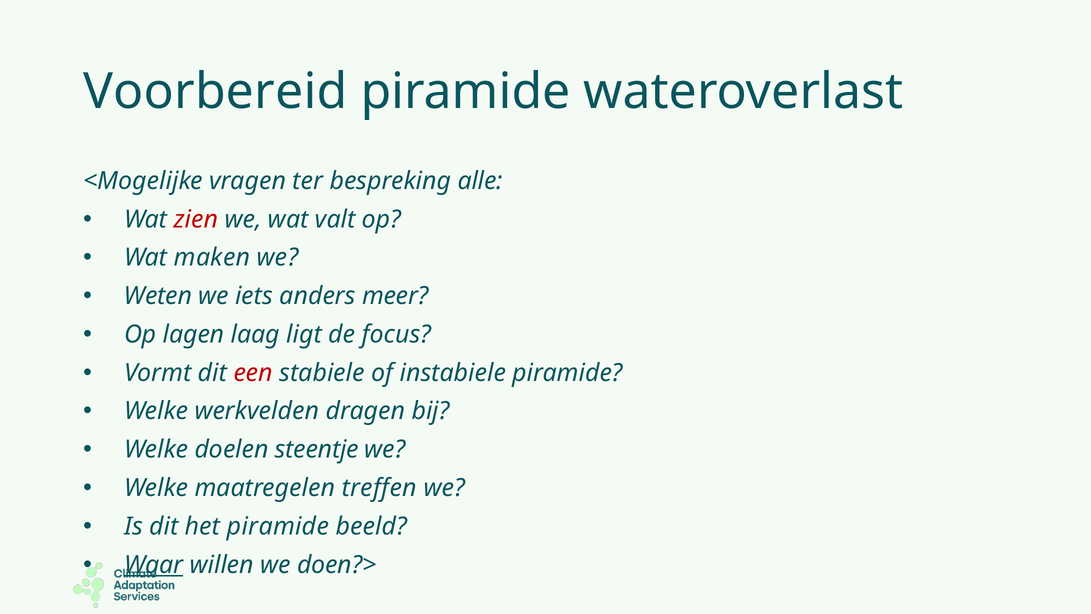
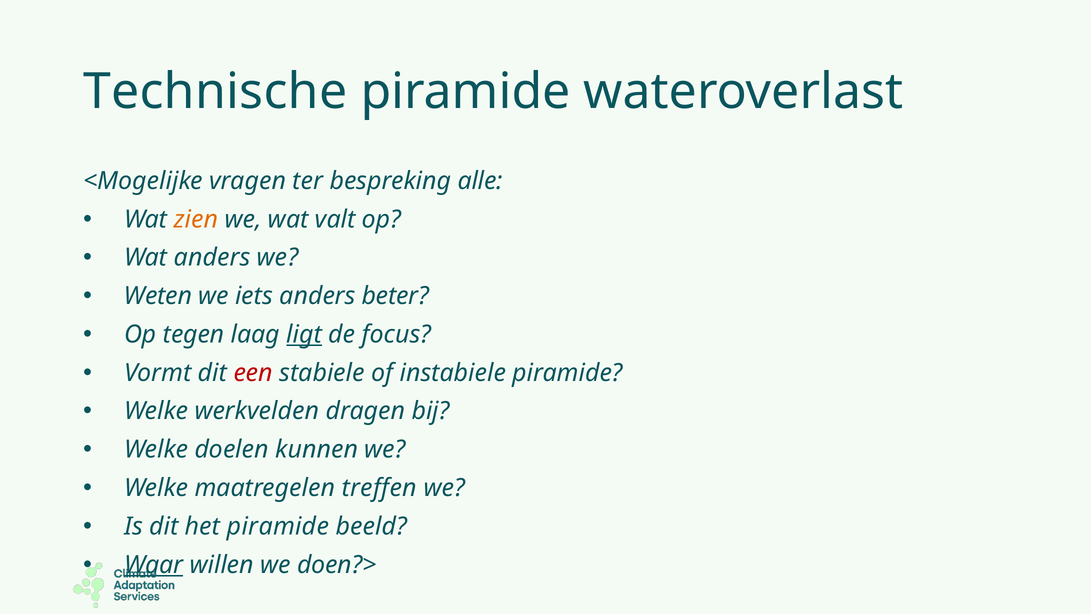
Voorbereid: Voorbereid -> Technische
zien colour: red -> orange
Wat maken: maken -> anders
meer: meer -> beter
lagen: lagen -> tegen
ligt underline: none -> present
steentje: steentje -> kunnen
